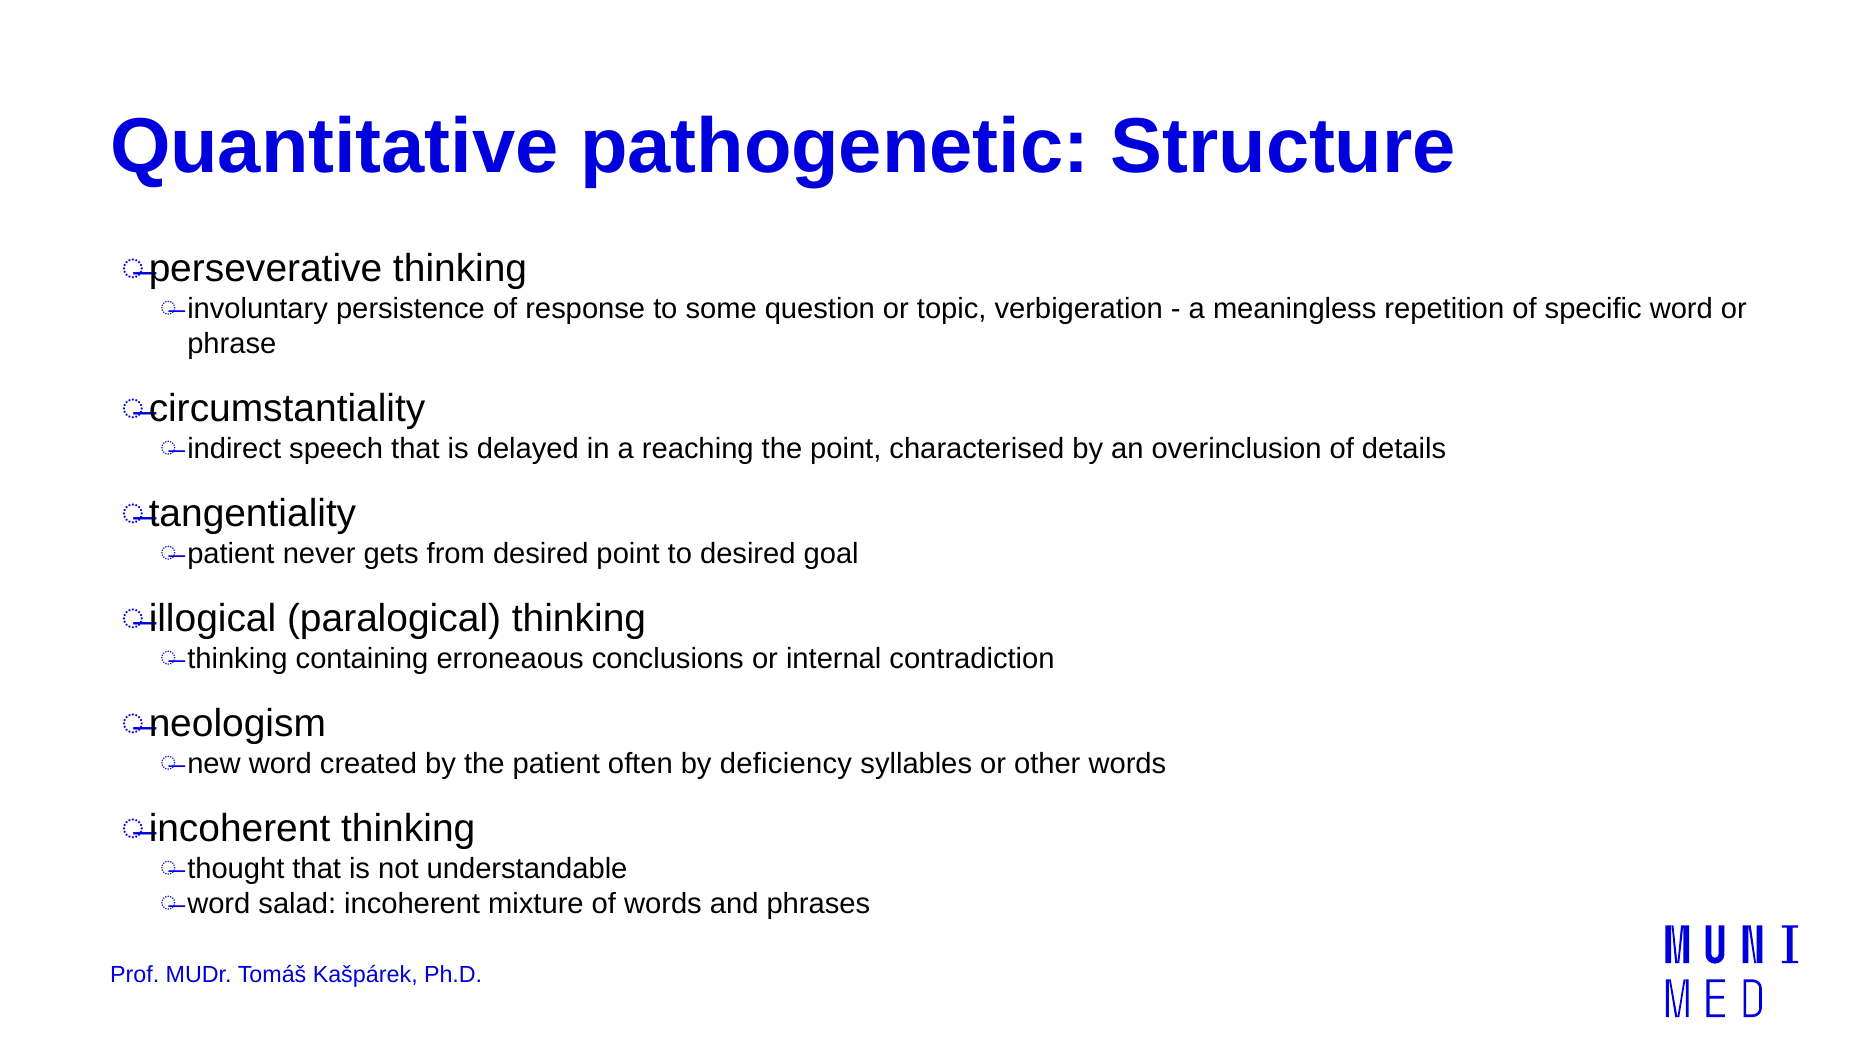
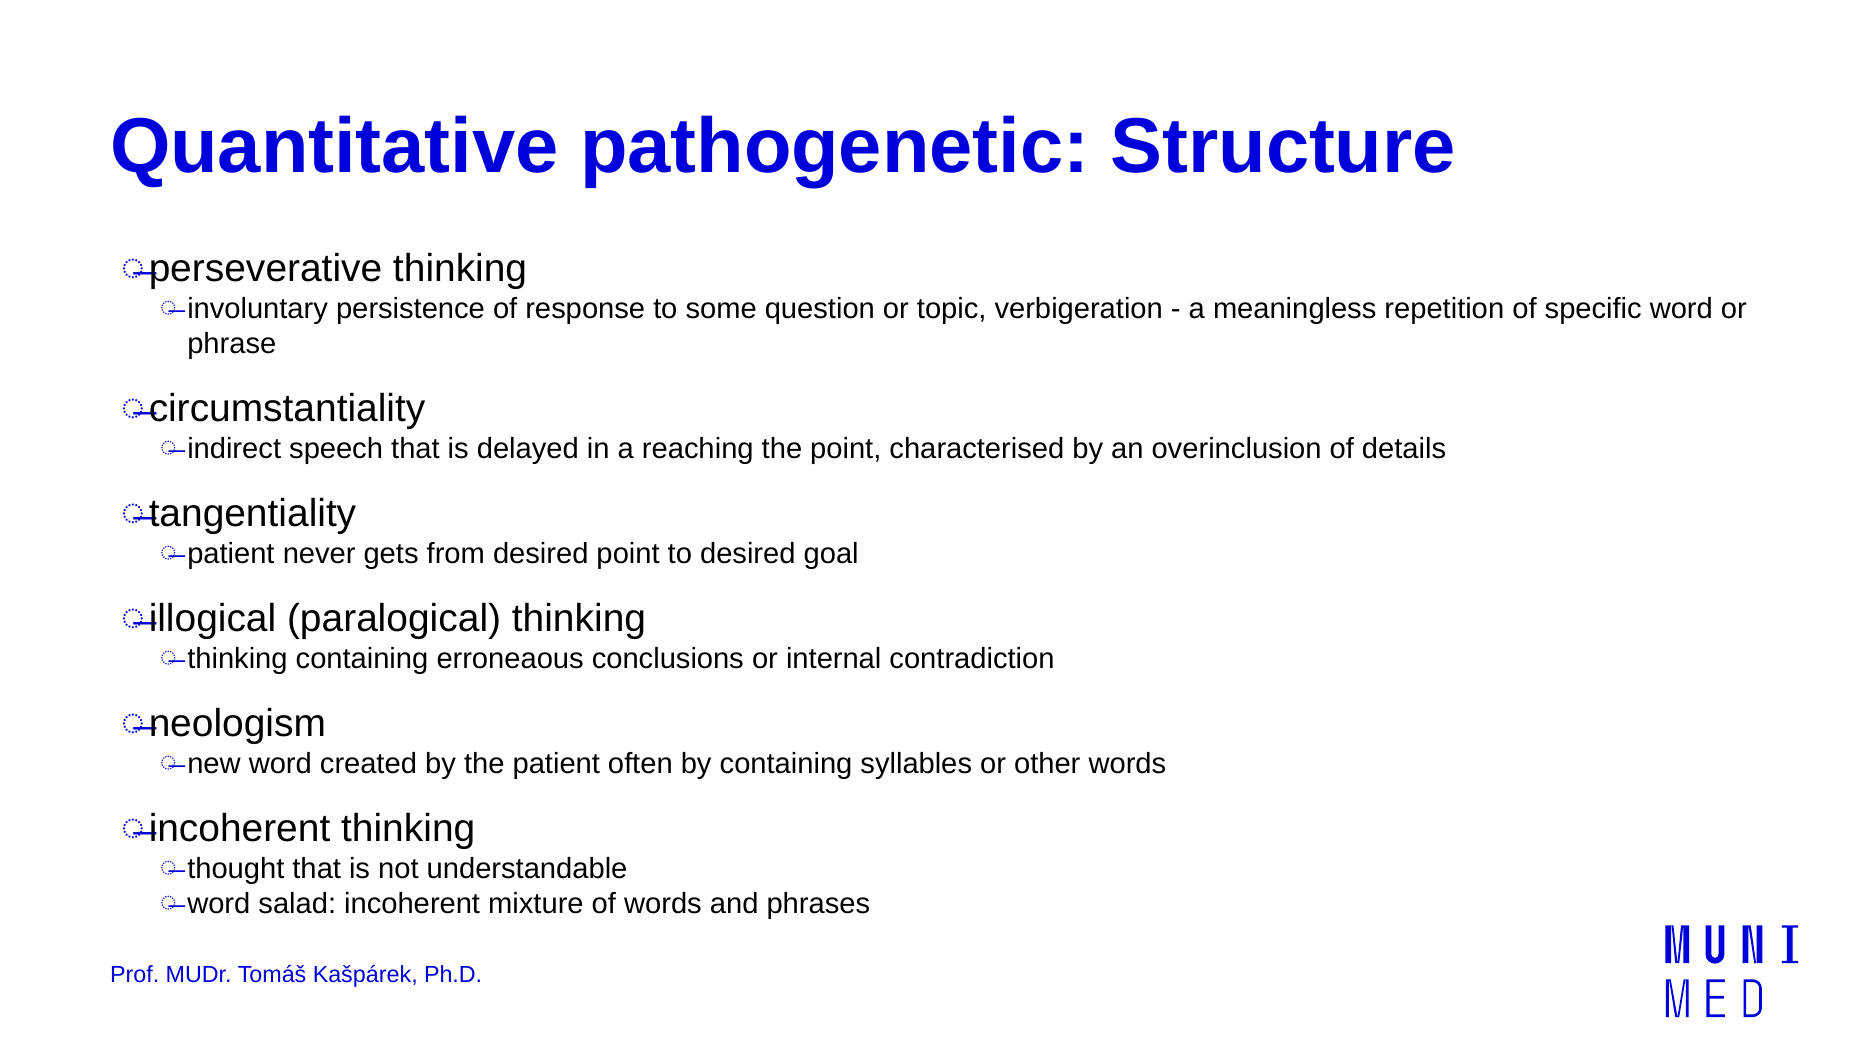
by deficiency: deficiency -> containing
